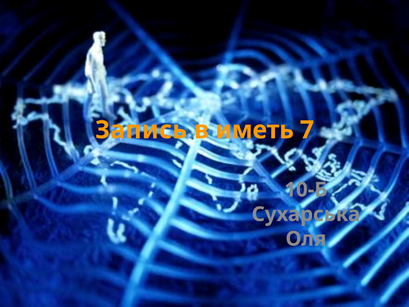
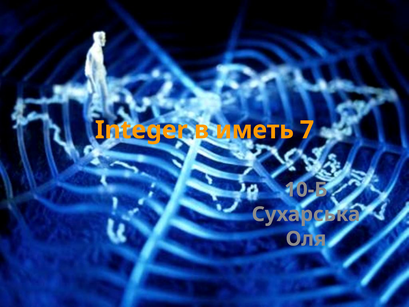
Запись: Запись -> Integer
